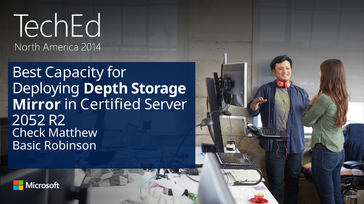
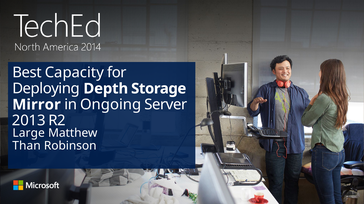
Certified: Certified -> Ongoing
2052: 2052 -> 2013
Check: Check -> Large
Basic: Basic -> Than
